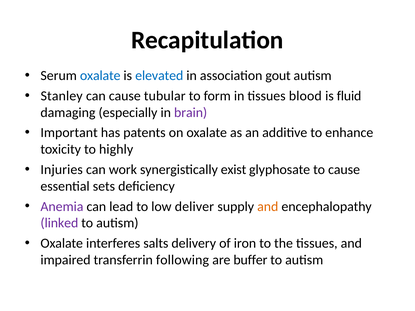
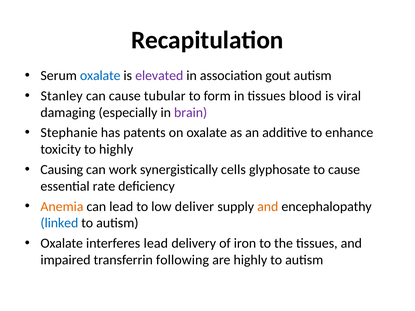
elevated colour: blue -> purple
fluid: fluid -> viral
Important: Important -> Stephanie
Injuries: Injuries -> Causing
exist: exist -> cells
sets: sets -> rate
Anemia colour: purple -> orange
linked colour: purple -> blue
interferes salts: salts -> lead
are buffer: buffer -> highly
